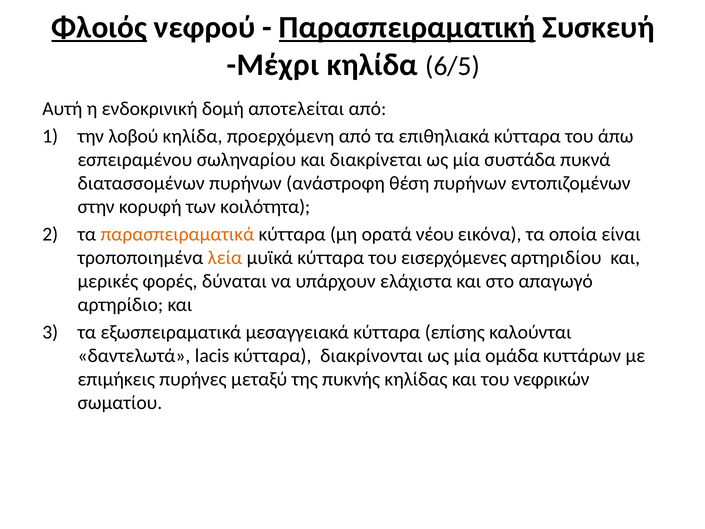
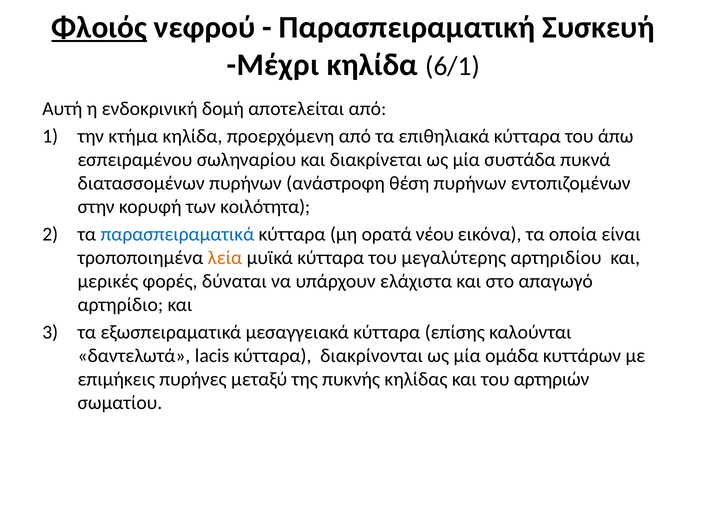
Παρασπειραματική underline: present -> none
6/5: 6/5 -> 6/1
λοβού: λοβού -> κτήμα
παρασπειραματικά colour: orange -> blue
εισερχόμενες: εισερχόμενες -> μεγαλύτερης
νεφρικών: νεφρικών -> αρτηριών
